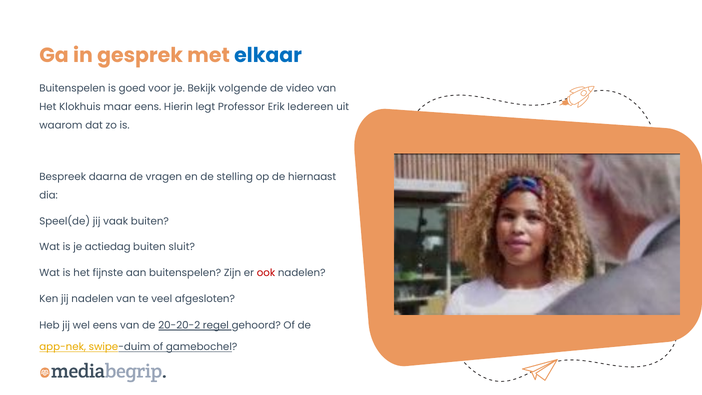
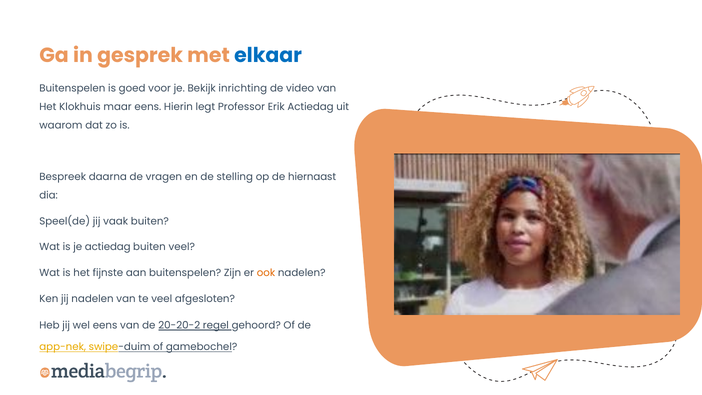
volgende: volgende -> inrichting
Erik Iedereen: Iedereen -> Actiedag
buiten sluit: sluit -> veel
ook colour: red -> orange
